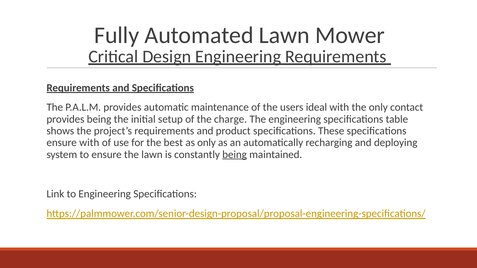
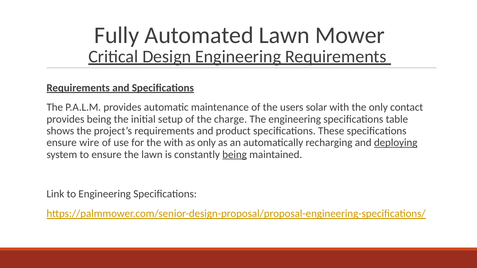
ideal: ideal -> solar
ensure with: with -> wire
the best: best -> with
deploying underline: none -> present
